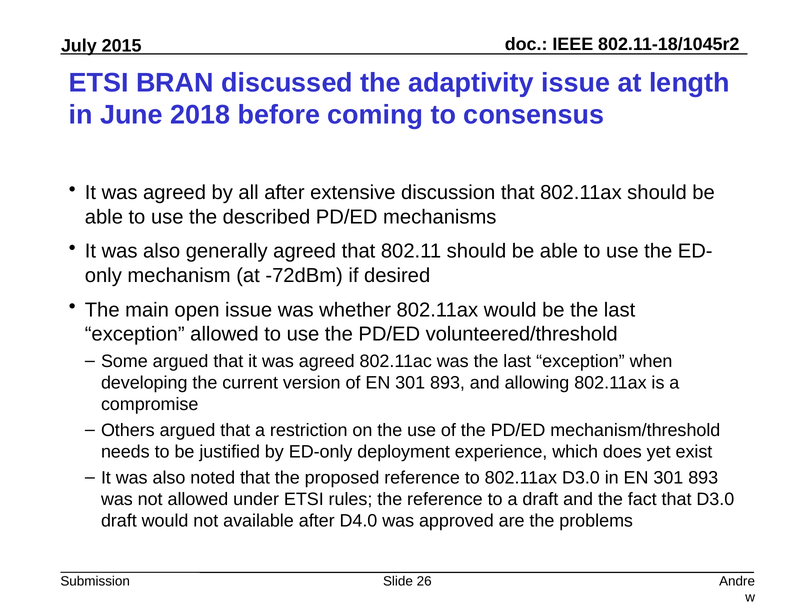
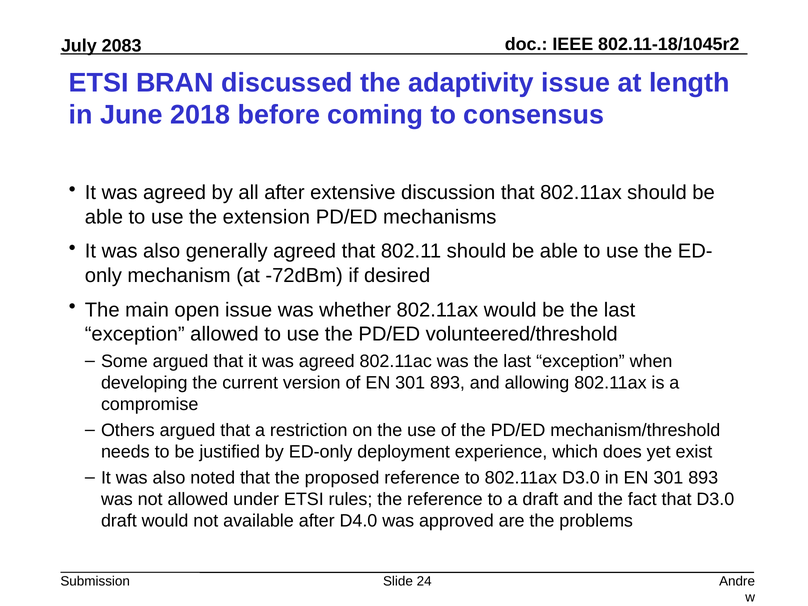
2015: 2015 -> 2083
described: described -> extension
26: 26 -> 24
